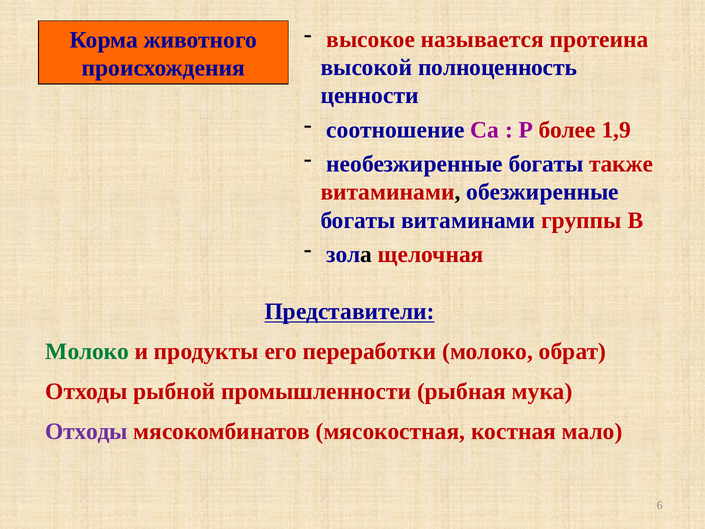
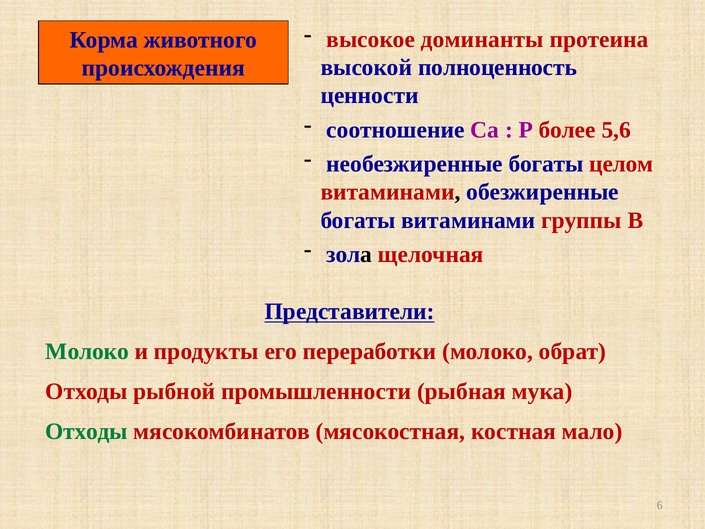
называется: называется -> доминанты
1,9: 1,9 -> 5,6
также: также -> целом
Отходы at (87, 431) colour: purple -> green
